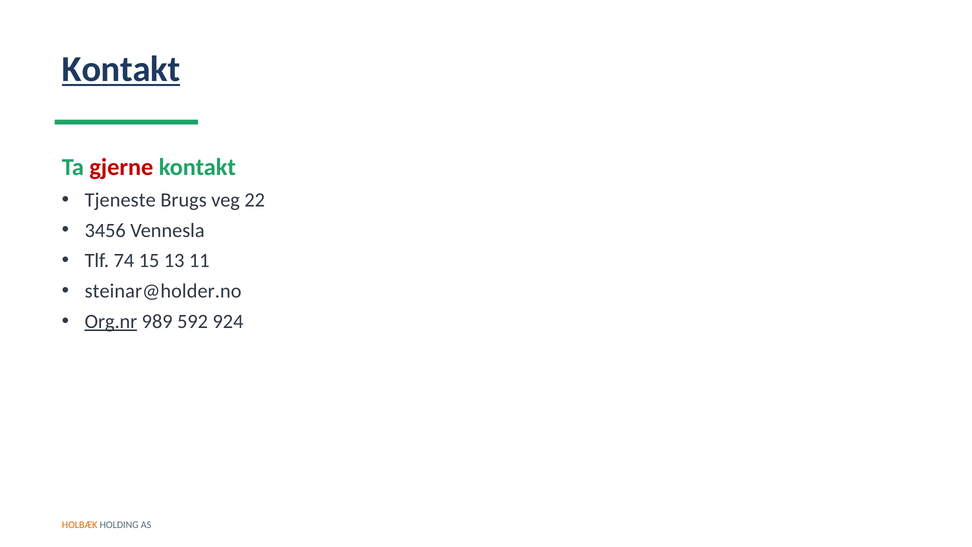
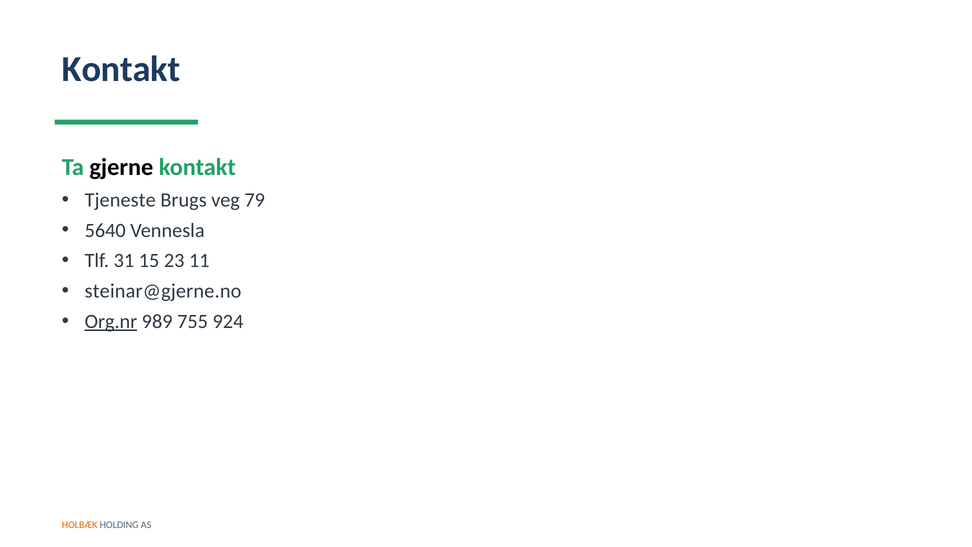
Kontakt at (121, 69) underline: present -> none
gjerne colour: red -> black
22: 22 -> 79
3456: 3456 -> 5640
74: 74 -> 31
13: 13 -> 23
steinar@holder.no: steinar@holder.no -> steinar@gjerne.no
592: 592 -> 755
